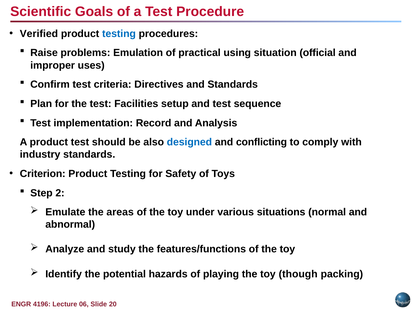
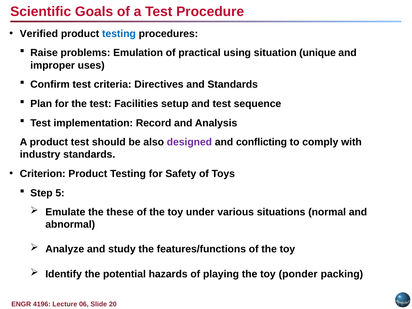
official: official -> unique
designed colour: blue -> purple
2: 2 -> 5
areas: areas -> these
though: though -> ponder
